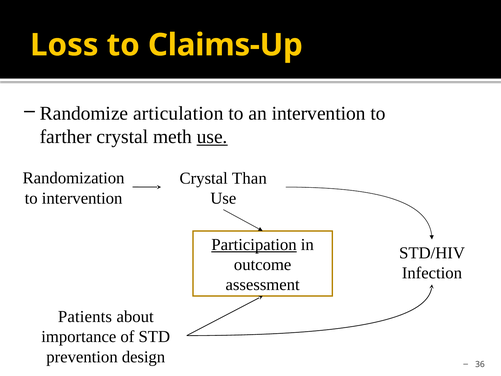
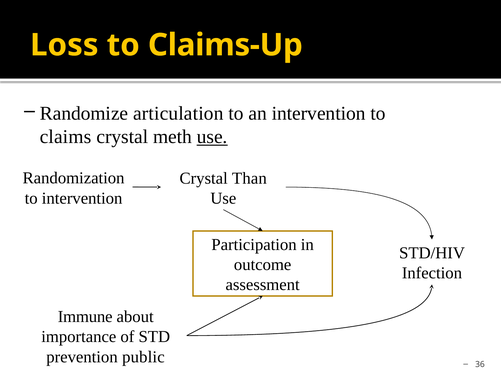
farther: farther -> claims
Participation underline: present -> none
Patients: Patients -> Immune
design: design -> public
